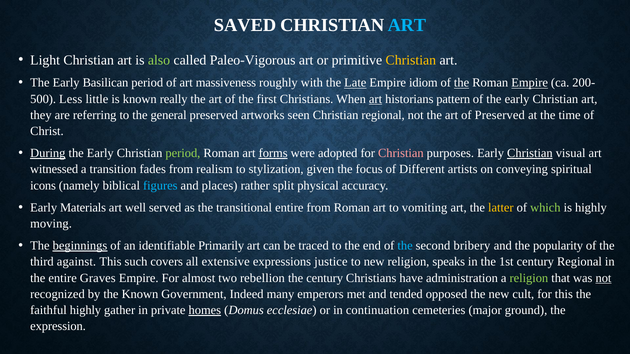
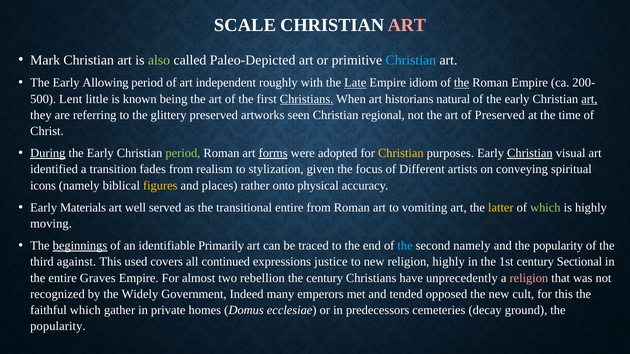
SAVED: SAVED -> SCALE
ART at (407, 25) colour: light blue -> pink
Light: Light -> Mark
Paleo-Vigorous: Paleo-Vigorous -> Paleo-Depicted
Christian at (411, 60) colour: yellow -> light blue
Basilican: Basilican -> Allowing
massiveness: massiveness -> independent
Empire at (530, 83) underline: present -> none
Less: Less -> Lent
really: really -> being
Christians at (307, 99) underline: none -> present
art at (376, 99) underline: present -> none
pattern: pattern -> natural
art at (589, 99) underline: none -> present
general: general -> glittery
Christian at (401, 153) colour: pink -> yellow
witnessed: witnessed -> identified
figures colour: light blue -> yellow
split: split -> onto
second bribery: bribery -> namely
such: such -> used
extensive: extensive -> continued
religion speaks: speaks -> highly
century Regional: Regional -> Sectional
administration: administration -> unprecedently
religion at (529, 278) colour: light green -> pink
not at (603, 278) underline: present -> none
the Known: Known -> Widely
faithful highly: highly -> which
homes underline: present -> none
continuation: continuation -> predecessors
major: major -> decay
expression at (58, 327): expression -> popularity
